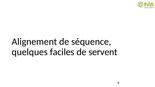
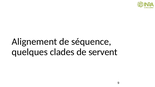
faciles: faciles -> clades
